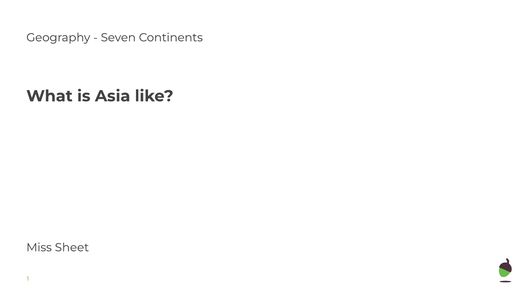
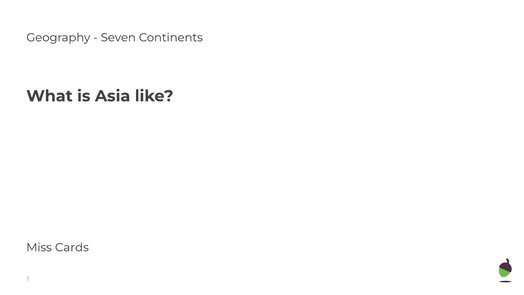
Sheet: Sheet -> Cards
